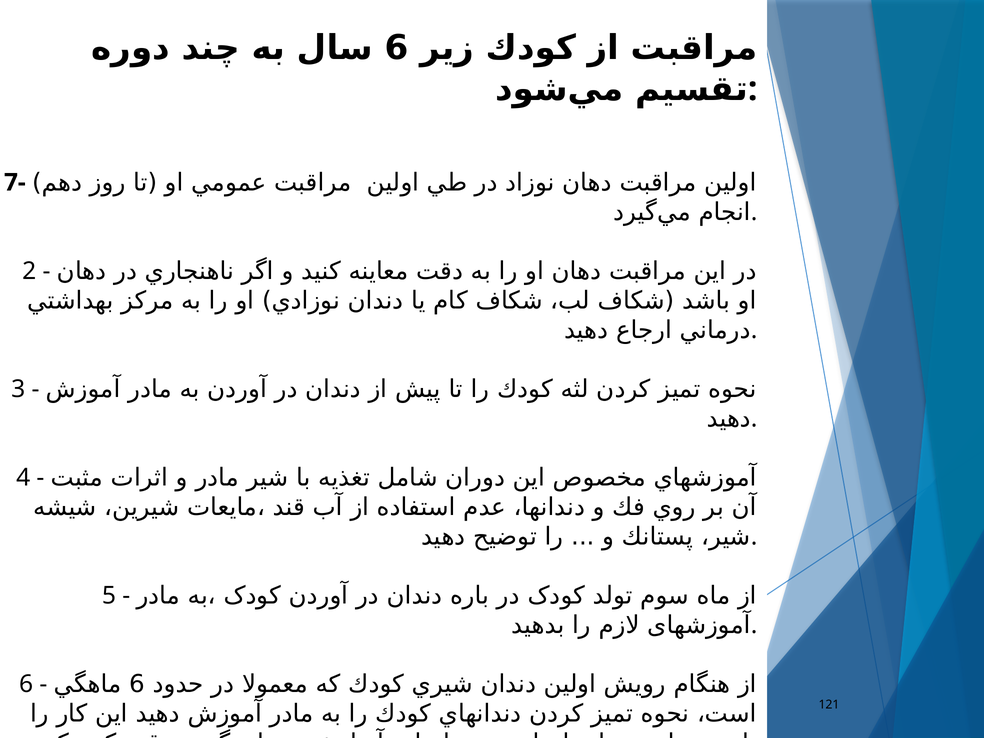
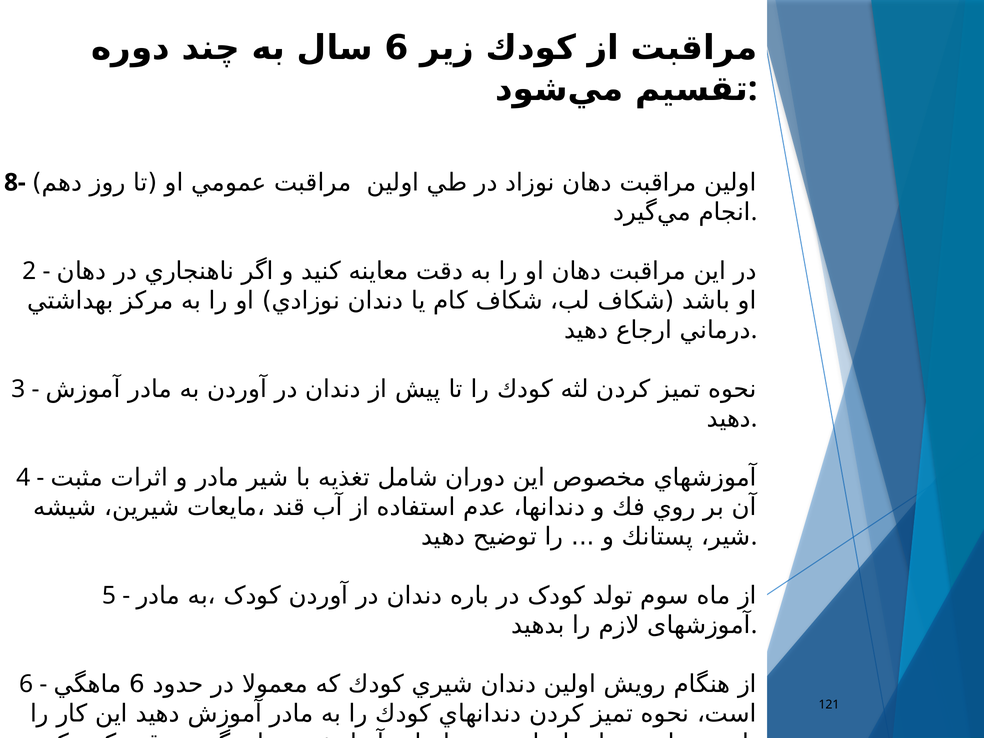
7-: 7- -> 8-
